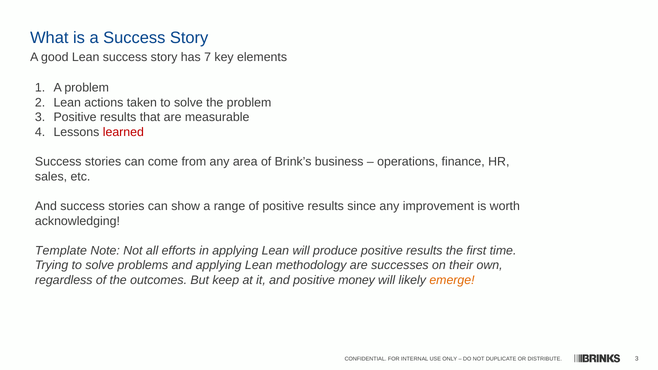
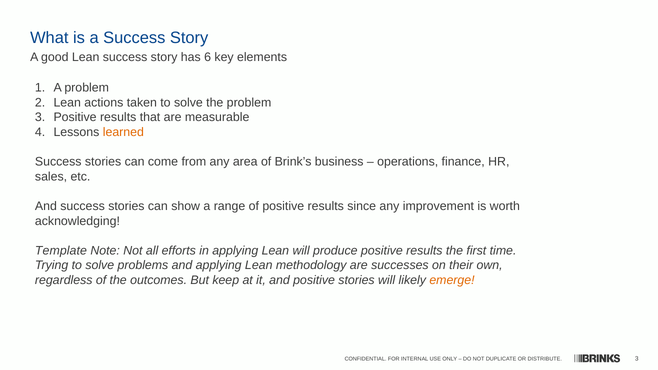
7: 7 -> 6
learned colour: red -> orange
positive money: money -> stories
